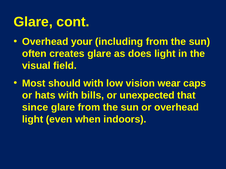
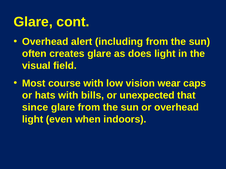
your: your -> alert
should: should -> course
